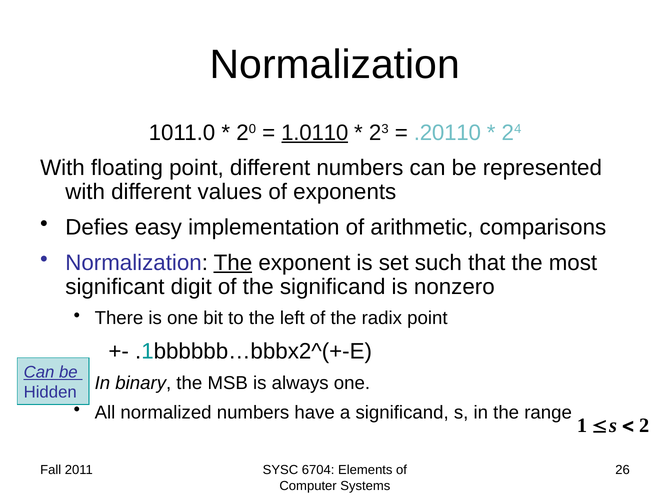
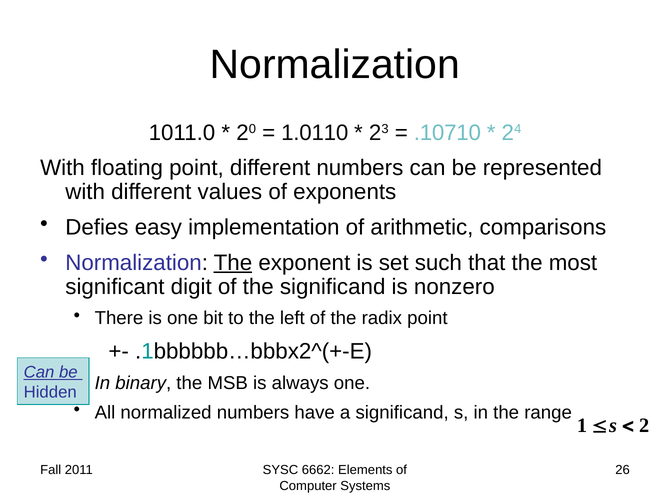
1.0110 underline: present -> none
.20110: .20110 -> .10710
6704: 6704 -> 6662
